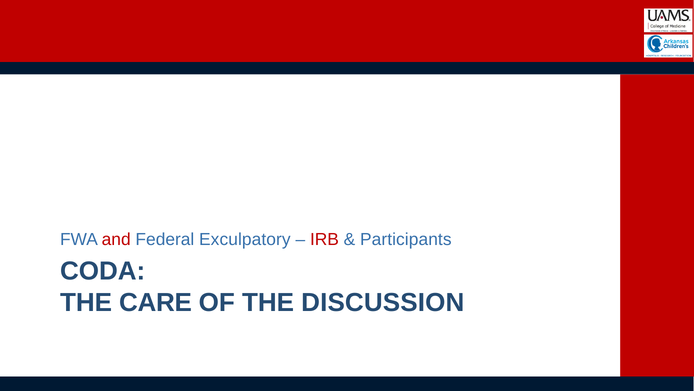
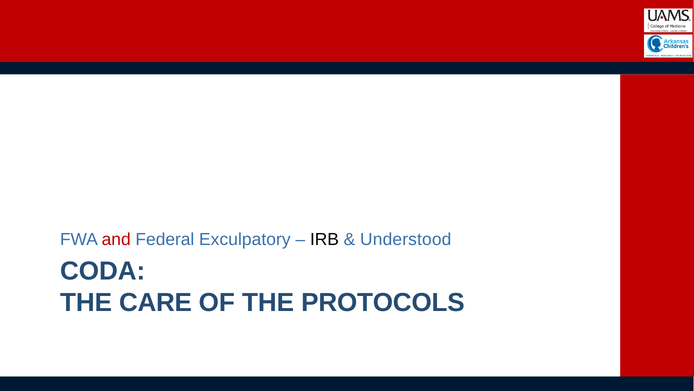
IRB colour: red -> black
Participants: Participants -> Understood
DISCUSSION: DISCUSSION -> PROTOCOLS
